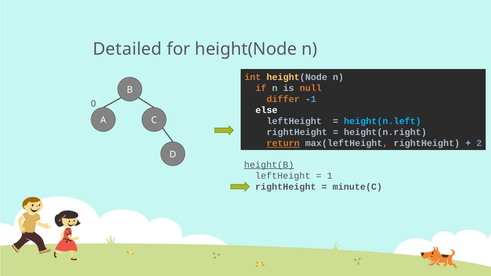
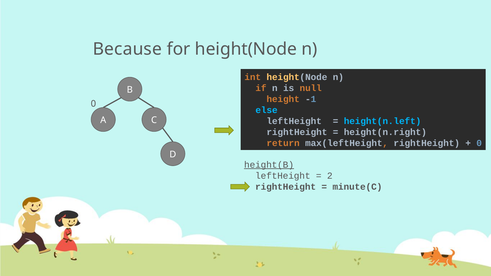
Detailed: Detailed -> Because
differ: differ -> height
else colour: white -> light blue
return underline: present -> none
2 at (479, 143): 2 -> 0
1: 1 -> 2
